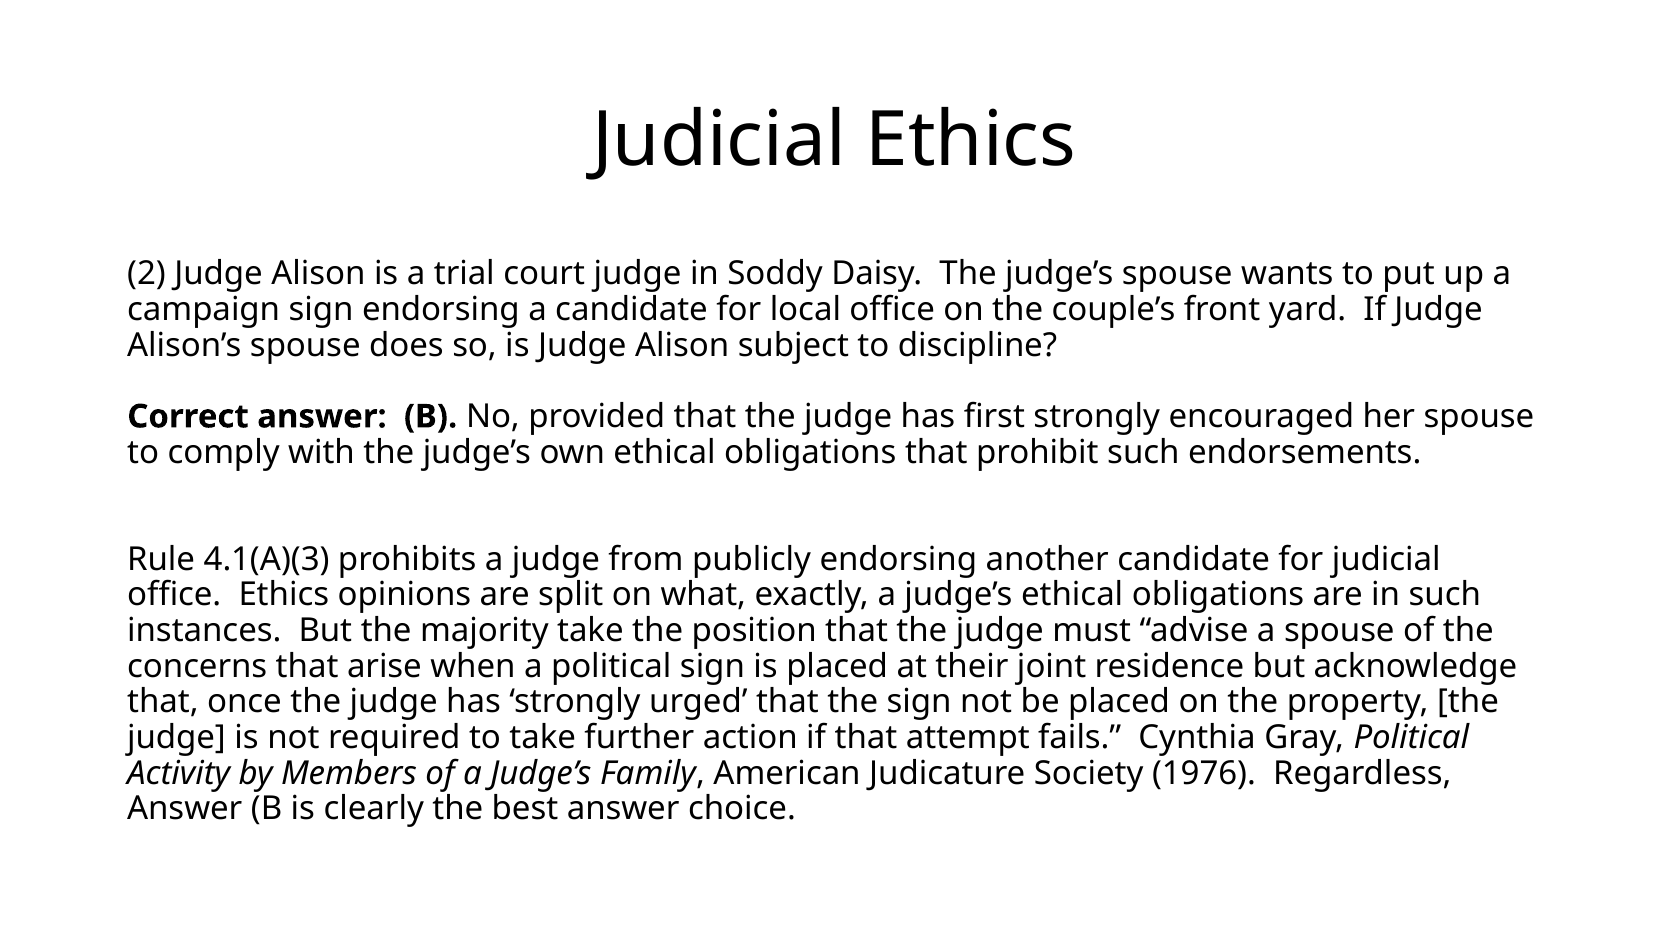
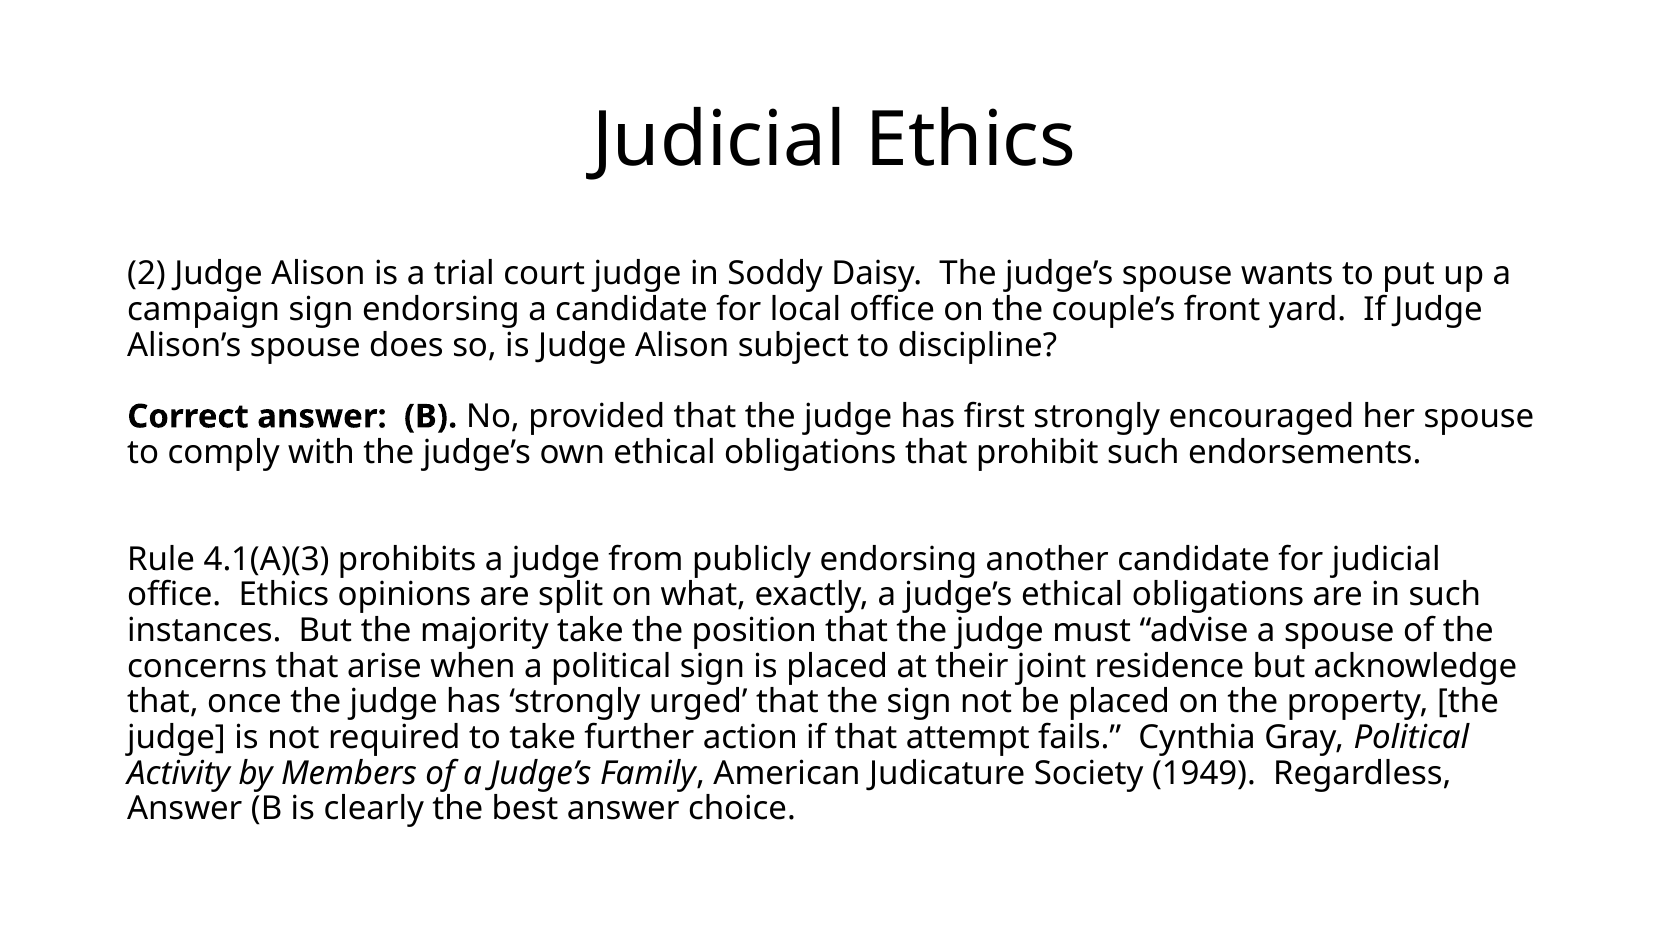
1976: 1976 -> 1949
